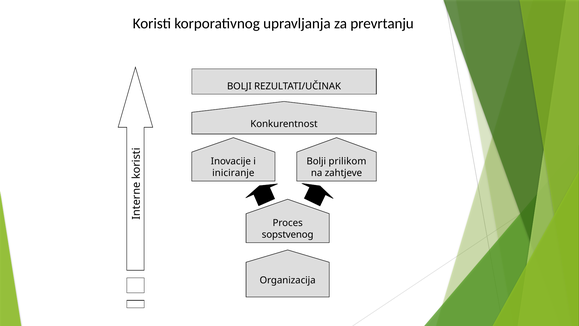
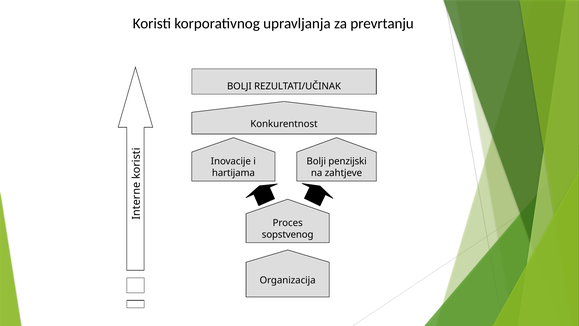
prilikom: prilikom -> penzijski
iniciranje: iniciranje -> hartijama
